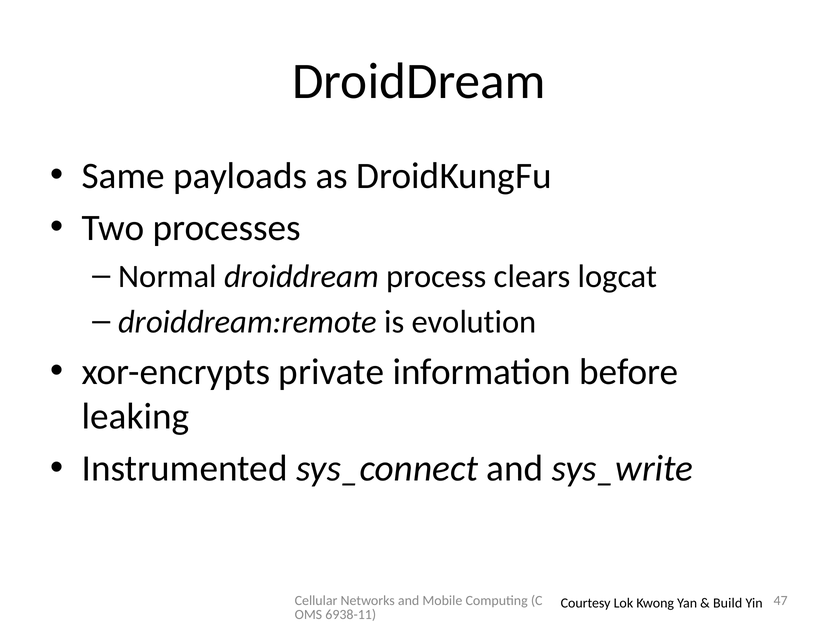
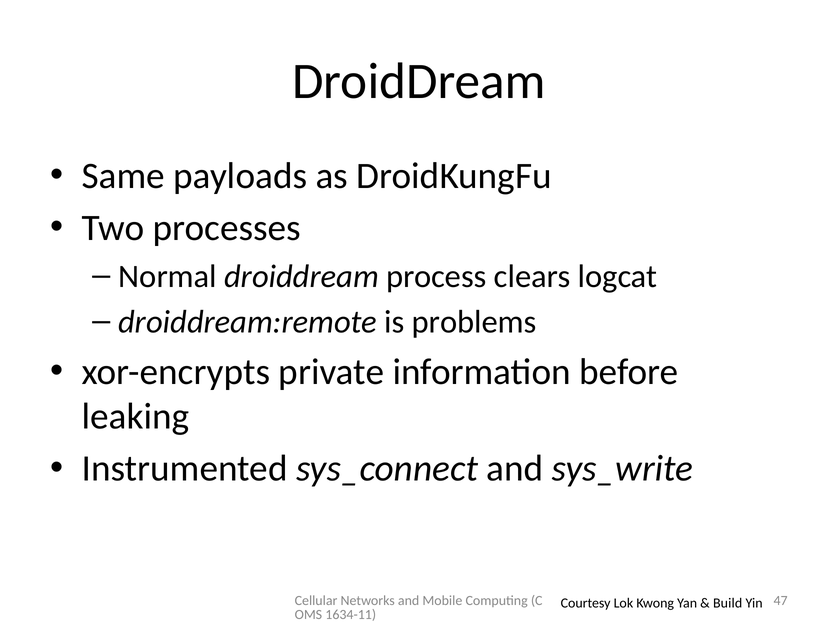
evolution: evolution -> problems
6938-11: 6938-11 -> 1634-11
